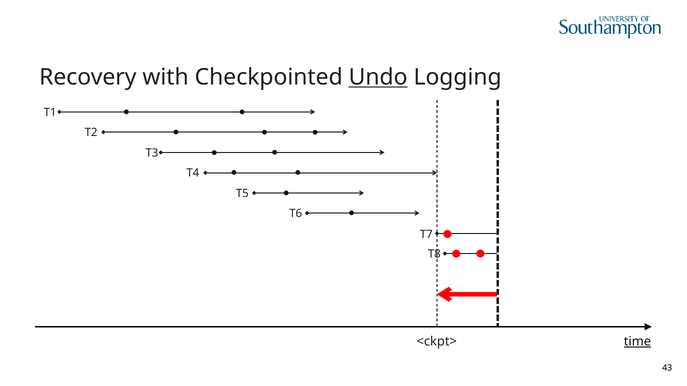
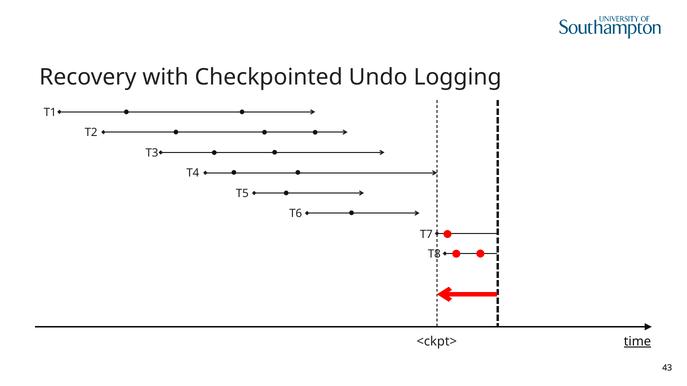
Undo underline: present -> none
